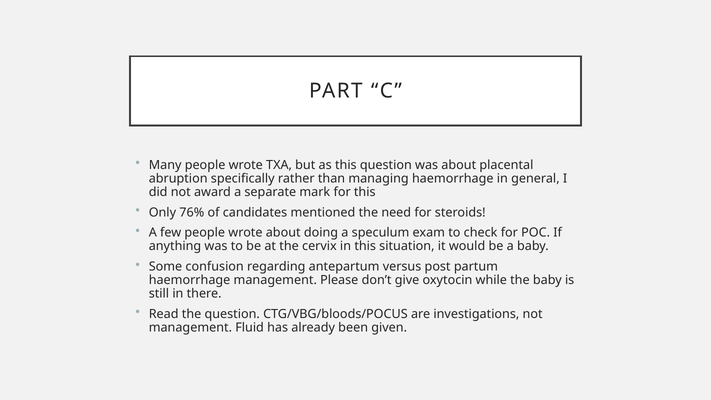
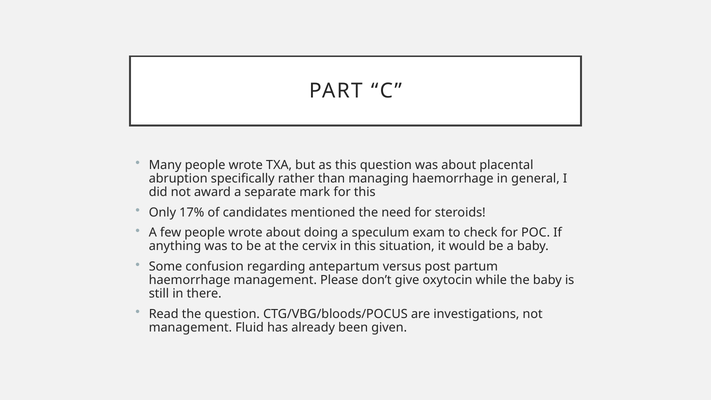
76%: 76% -> 17%
